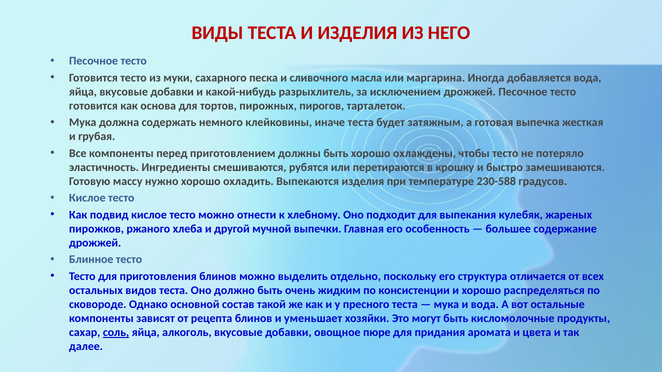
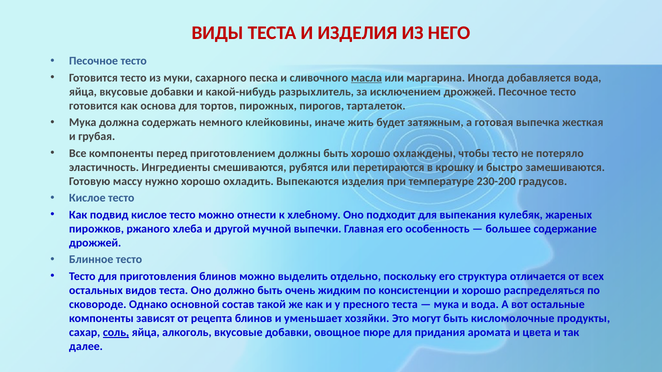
масла underline: none -> present
иначе теста: теста -> жить
230-588: 230-588 -> 230-200
